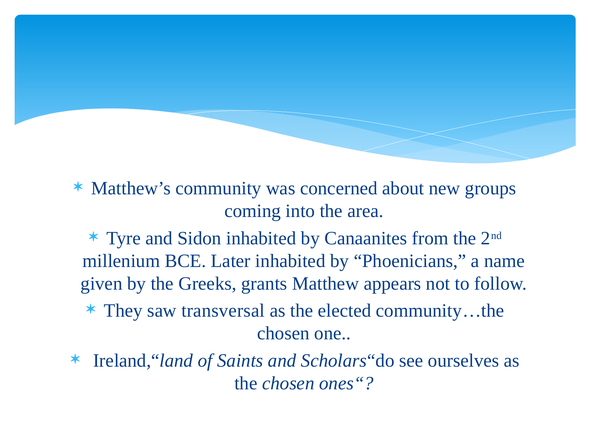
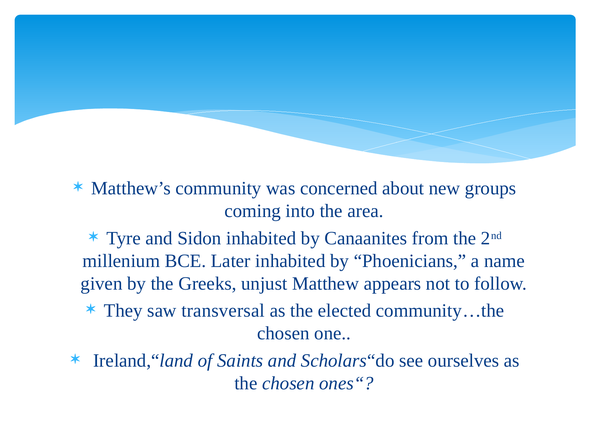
grants: grants -> unjust
